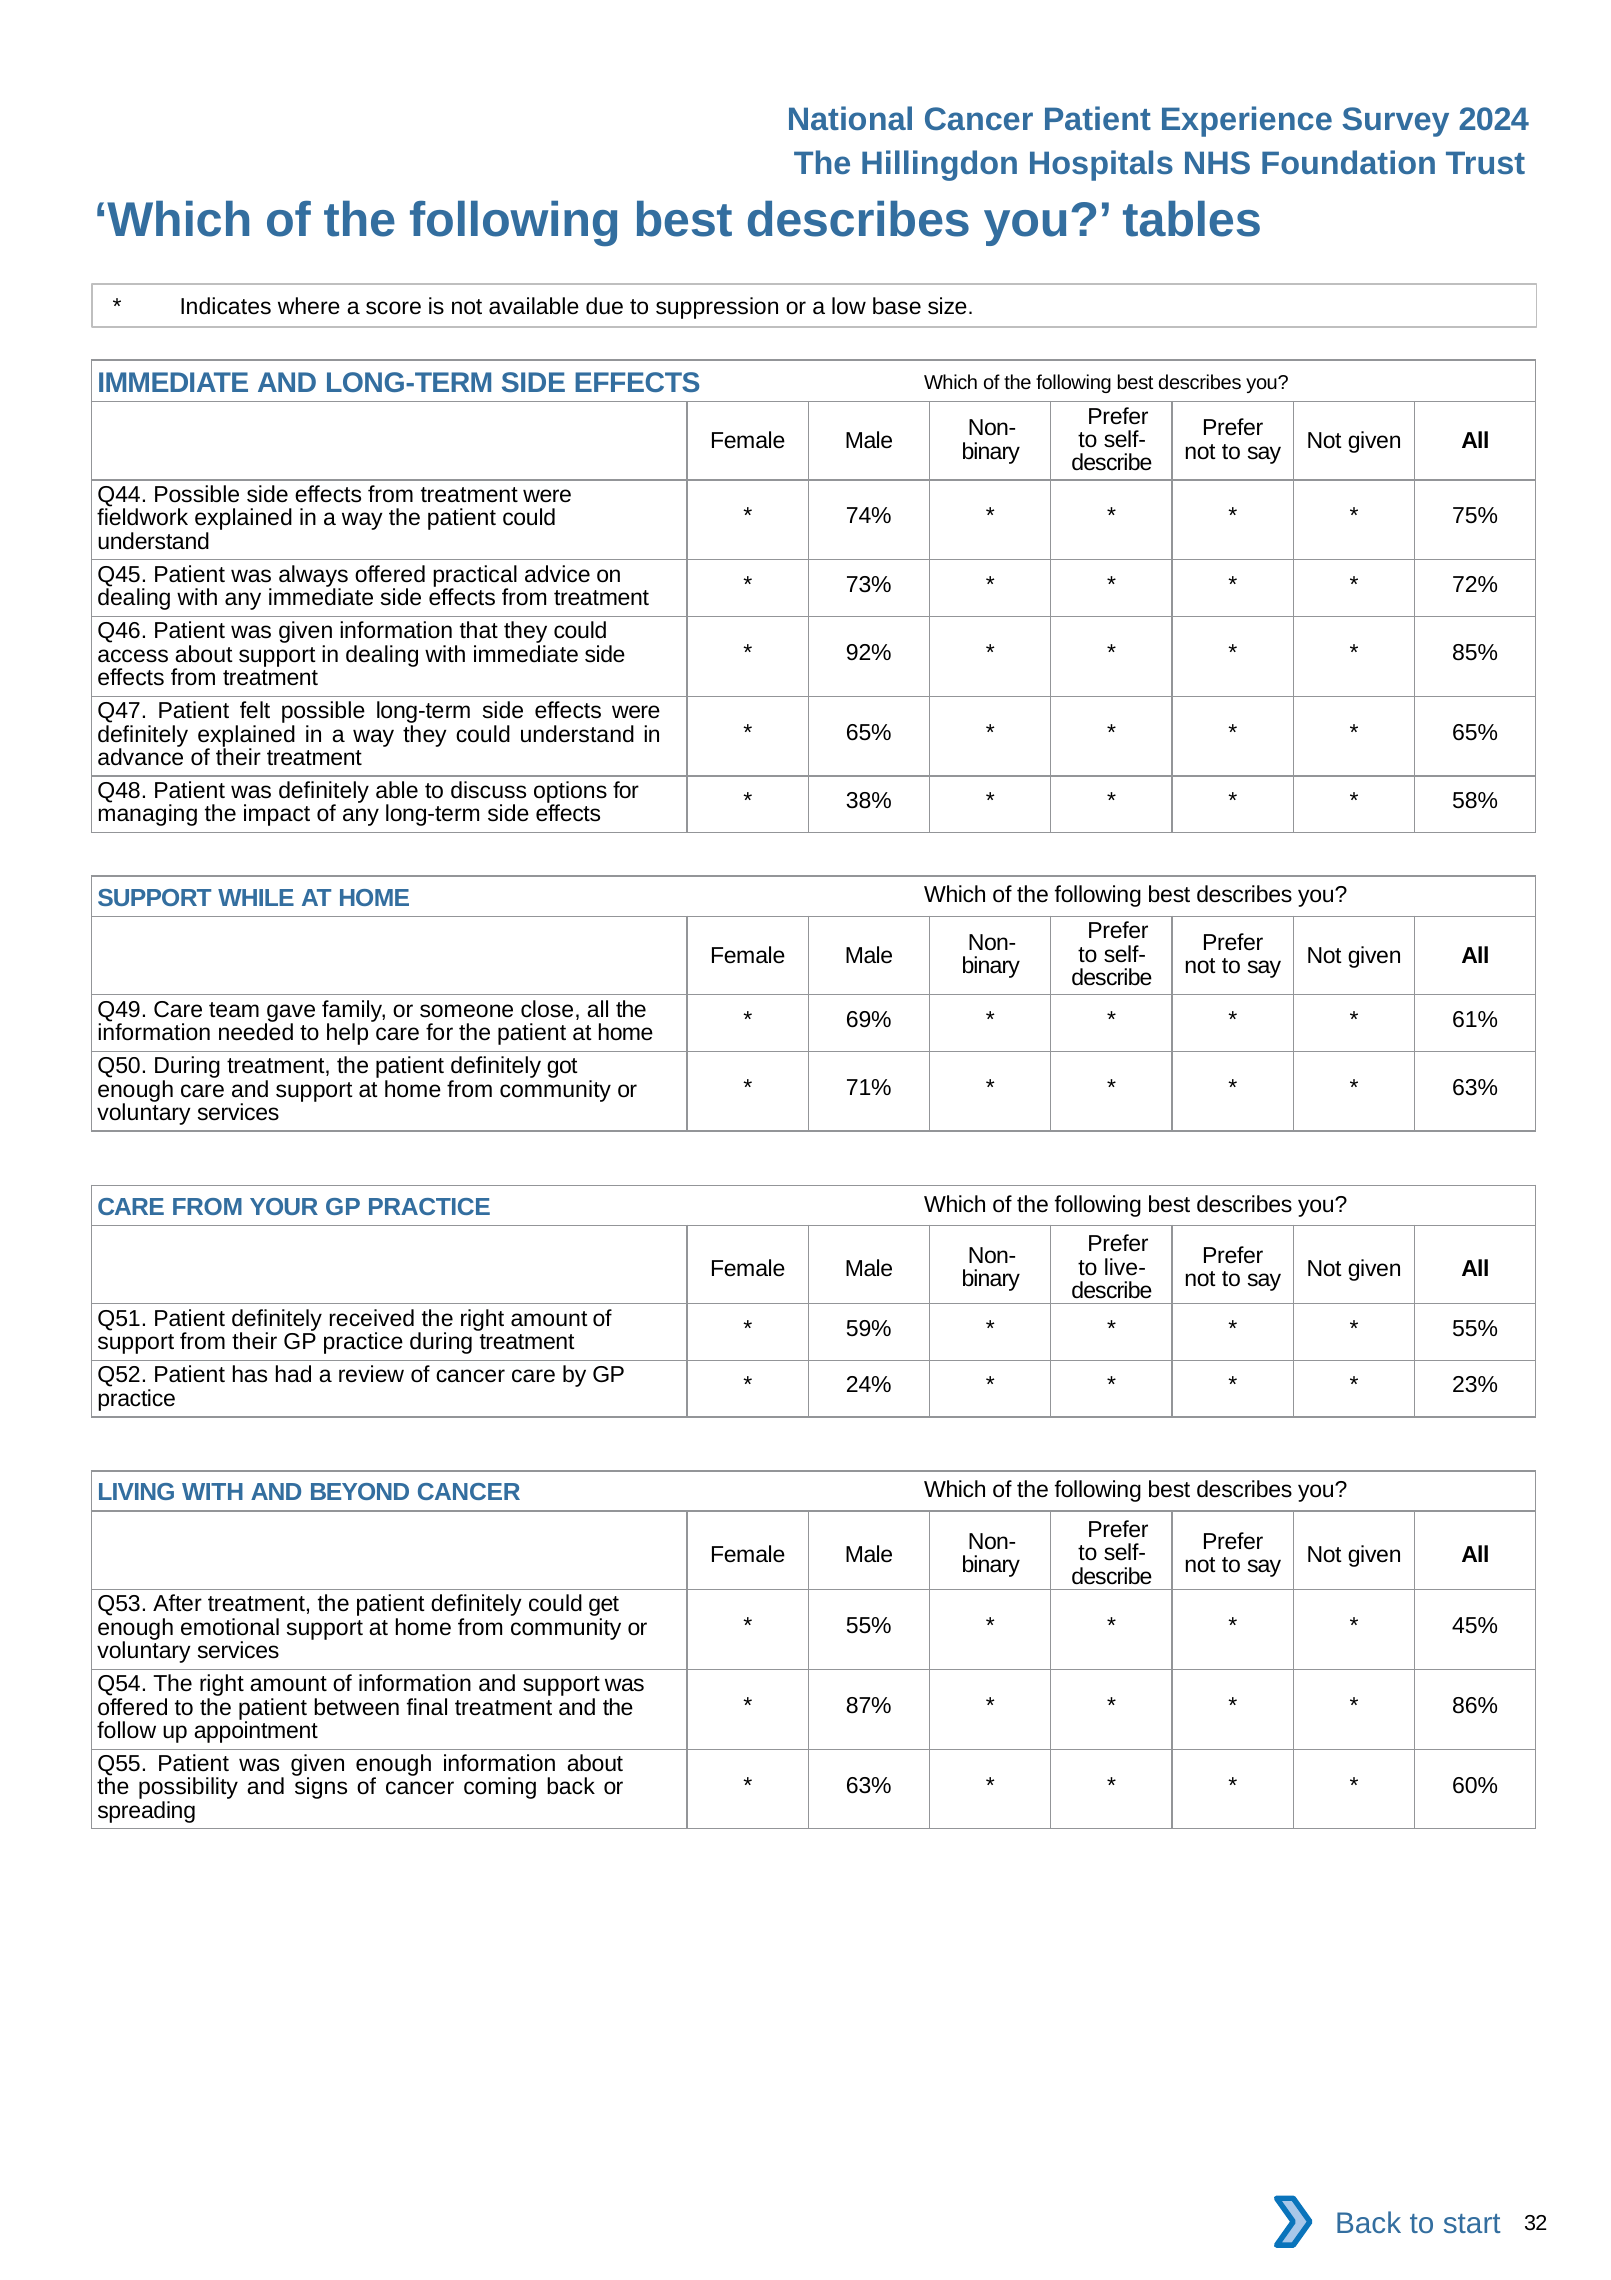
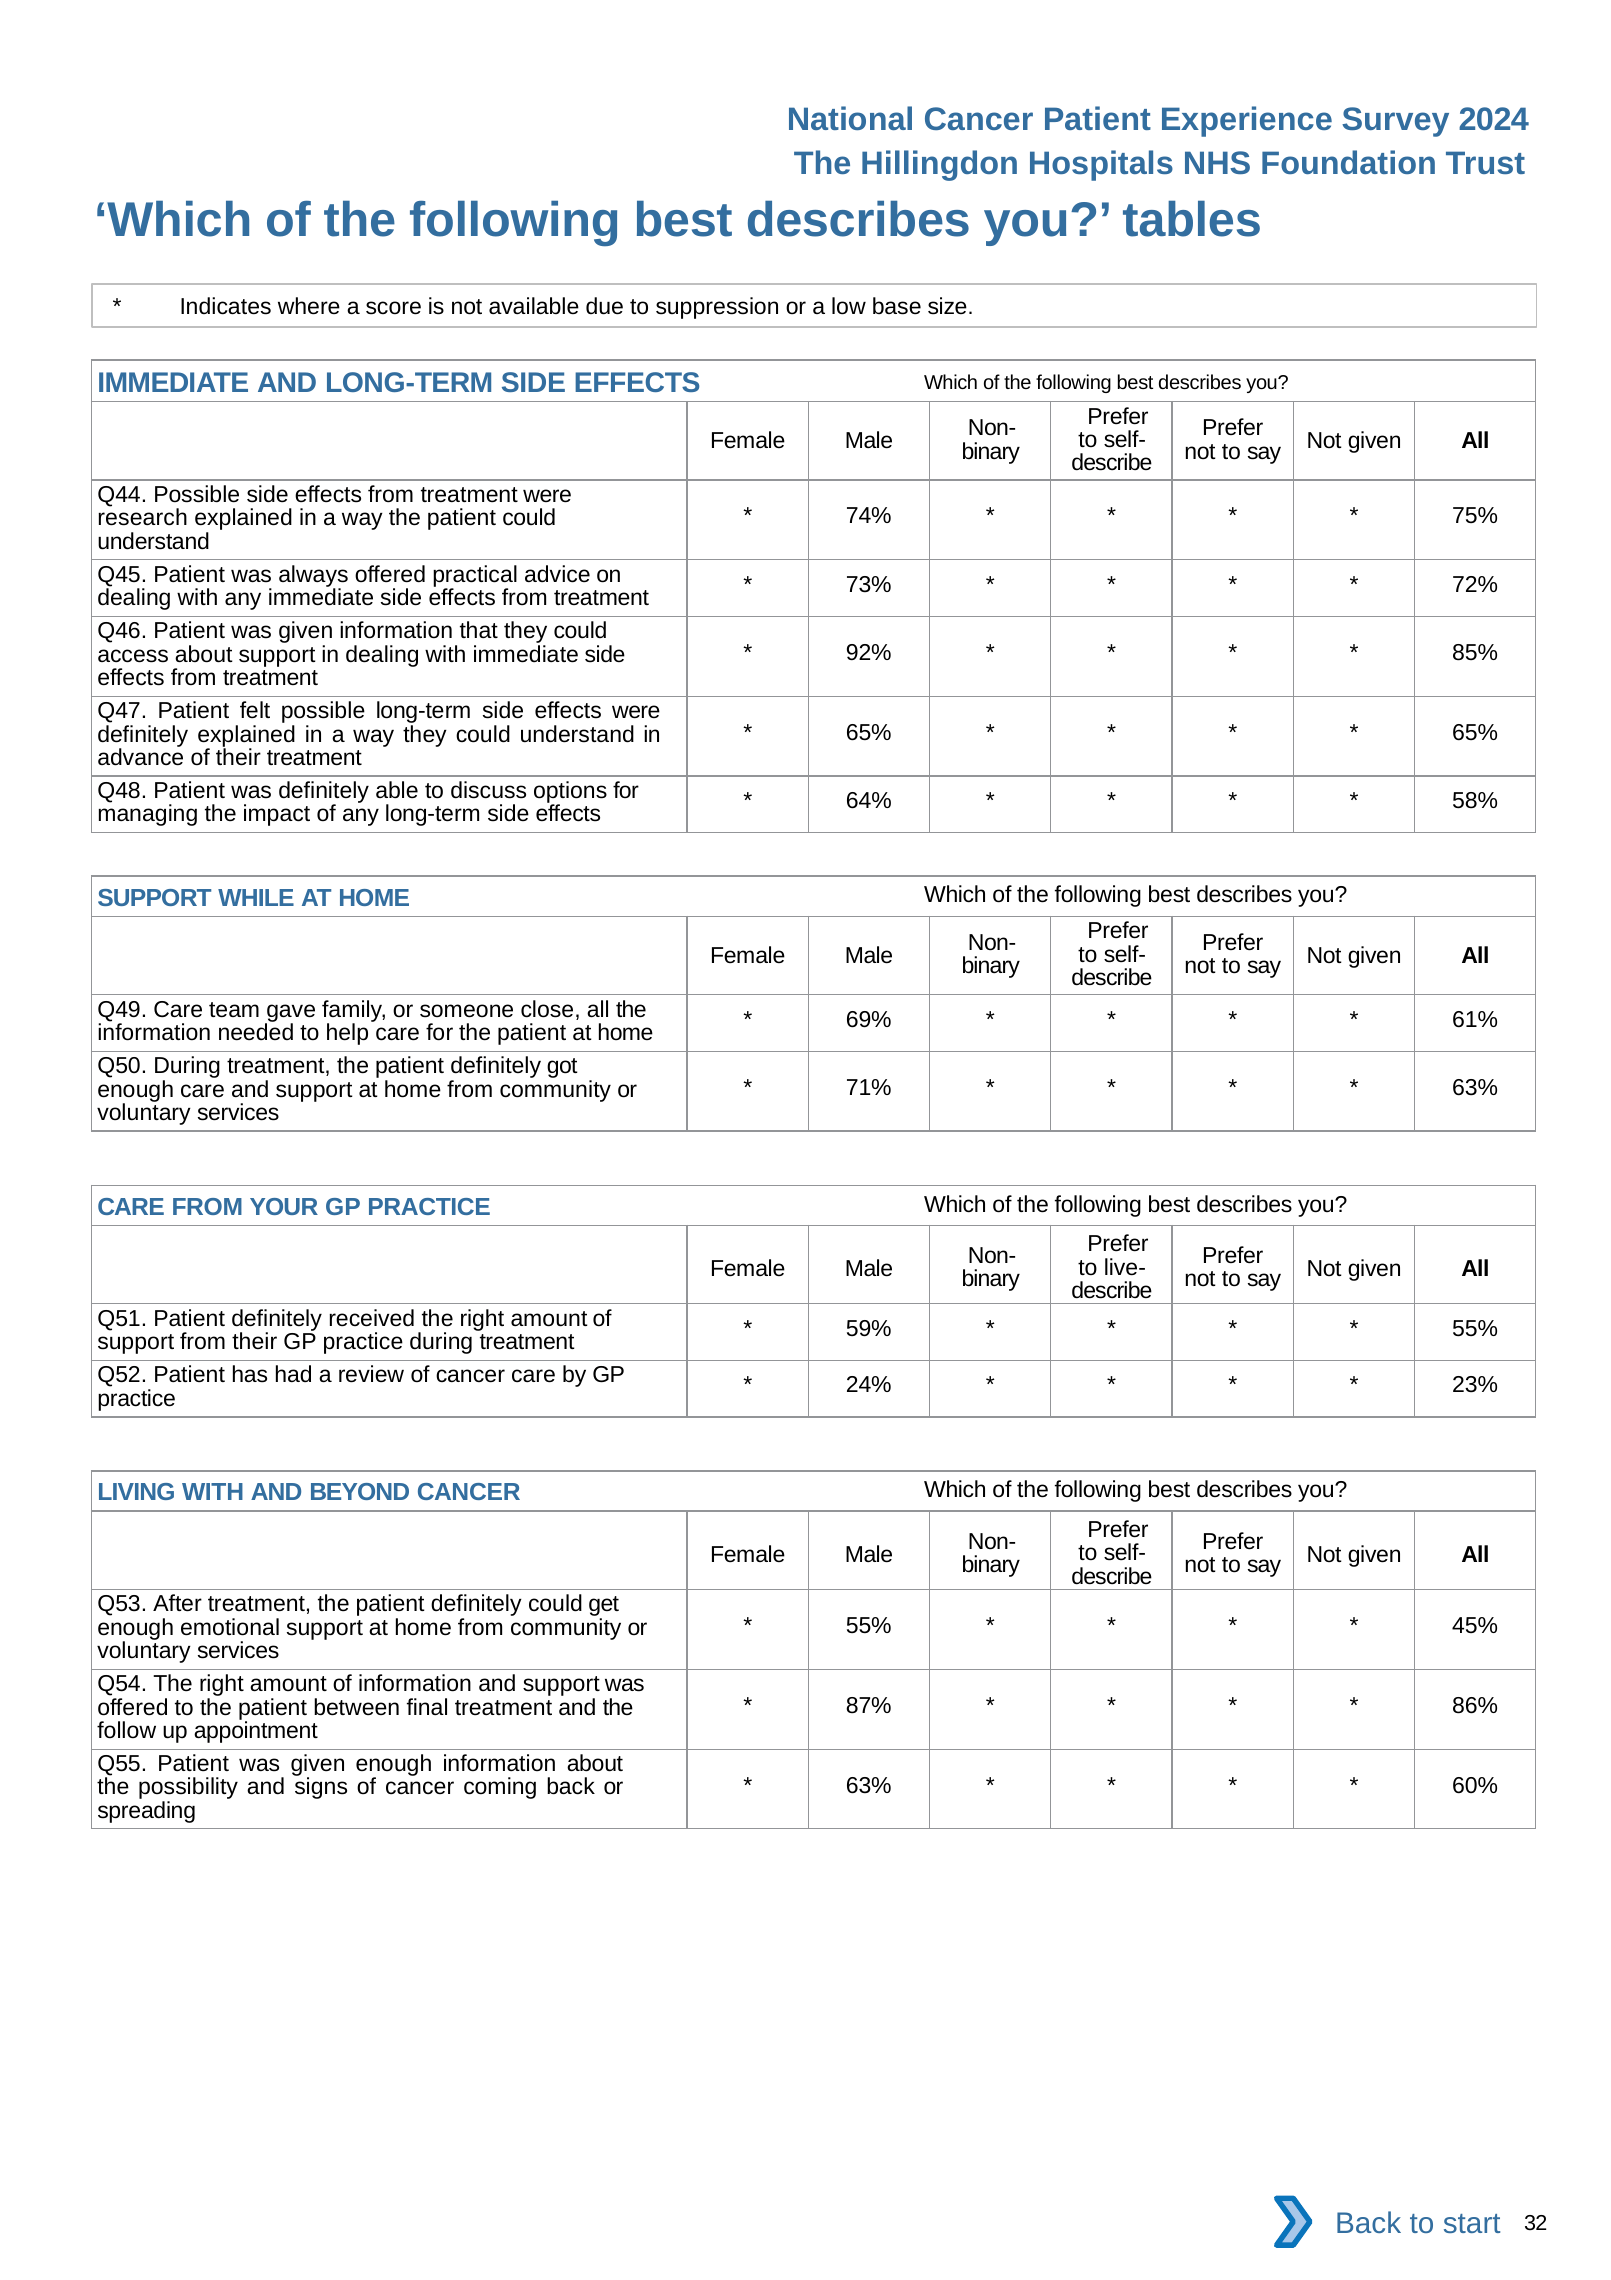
fieldwork: fieldwork -> research
38%: 38% -> 64%
